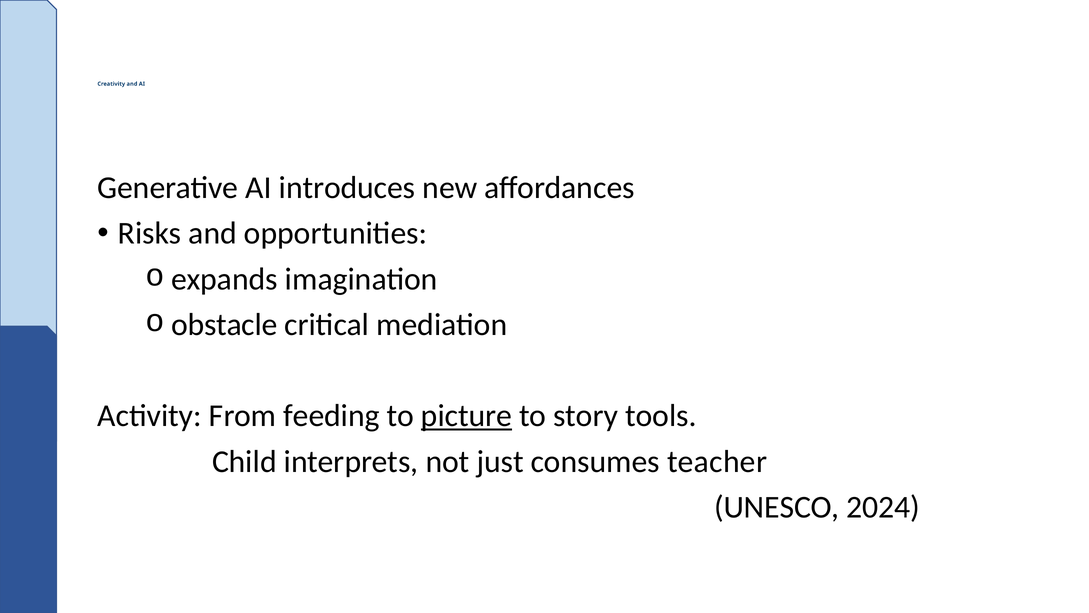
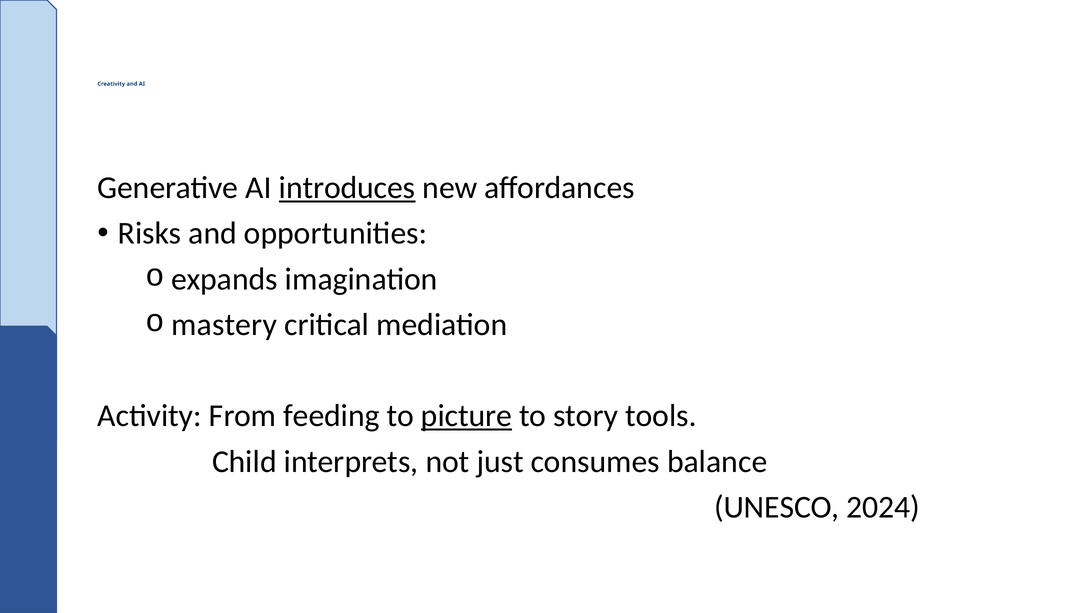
introduces underline: none -> present
obstacle: obstacle -> mastery
teacher: teacher -> balance
